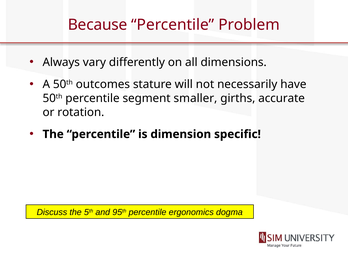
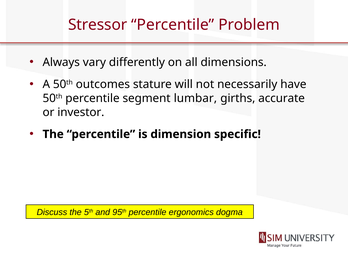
Because: Because -> Stressor
smaller: smaller -> lumbar
rotation: rotation -> investor
